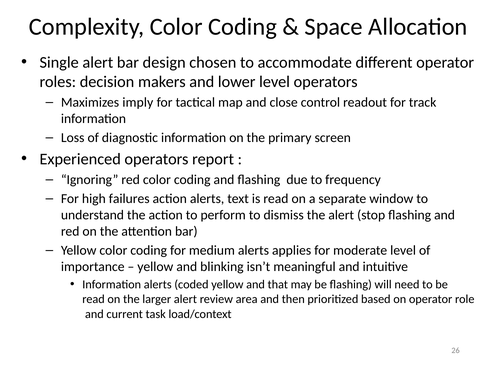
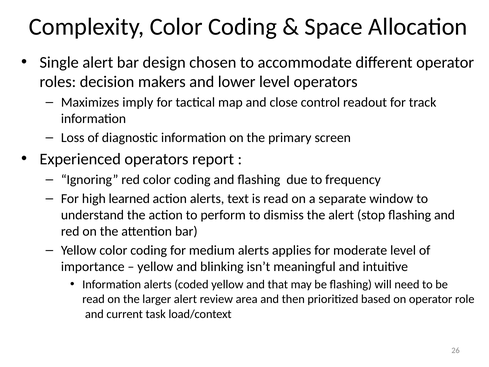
failures: failures -> learned
